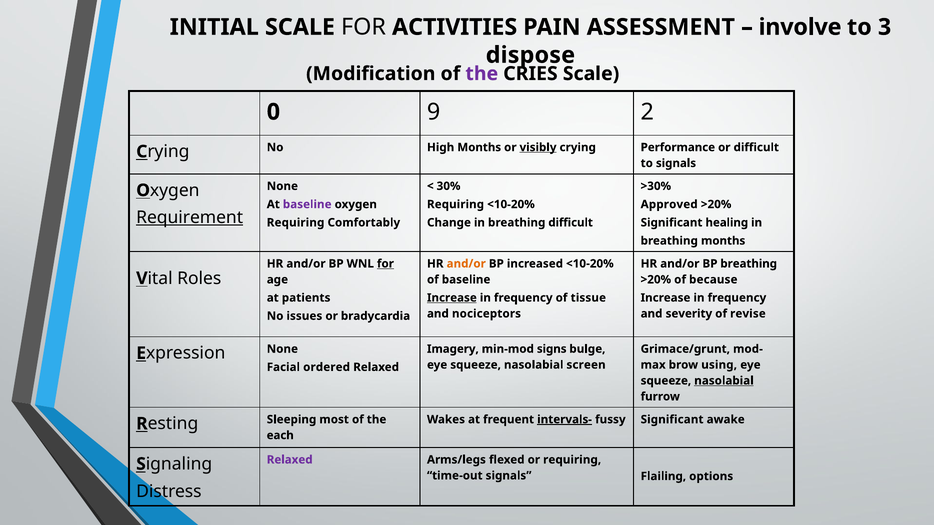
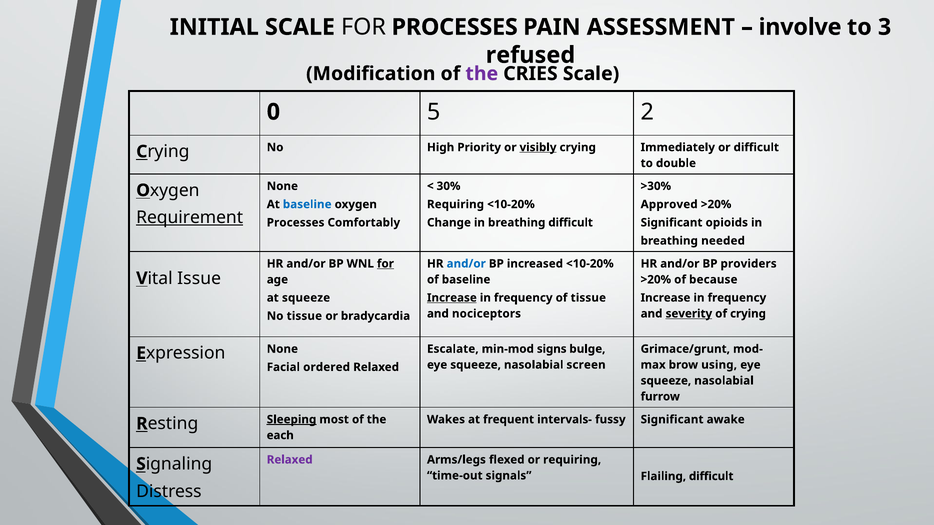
FOR ACTIVITIES: ACTIVITIES -> PROCESSES
dispose: dispose -> refused
9: 9 -> 5
High Months: Months -> Priority
Performance: Performance -> Immediately
to signals: signals -> double
baseline at (307, 204) colour: purple -> blue
Requiring at (296, 223): Requiring -> Processes
healing: healing -> opioids
breathing months: months -> needed
and/or at (466, 264) colour: orange -> blue
BP breathing: breathing -> providers
Roles: Roles -> Issue
at patients: patients -> squeeze
severity underline: none -> present
of revise: revise -> crying
No issues: issues -> tissue
Imagery: Imagery -> Escalate
nasolabial at (724, 381) underline: present -> none
intervals- underline: present -> none
Sleeping underline: none -> present
Flailing options: options -> difficult
